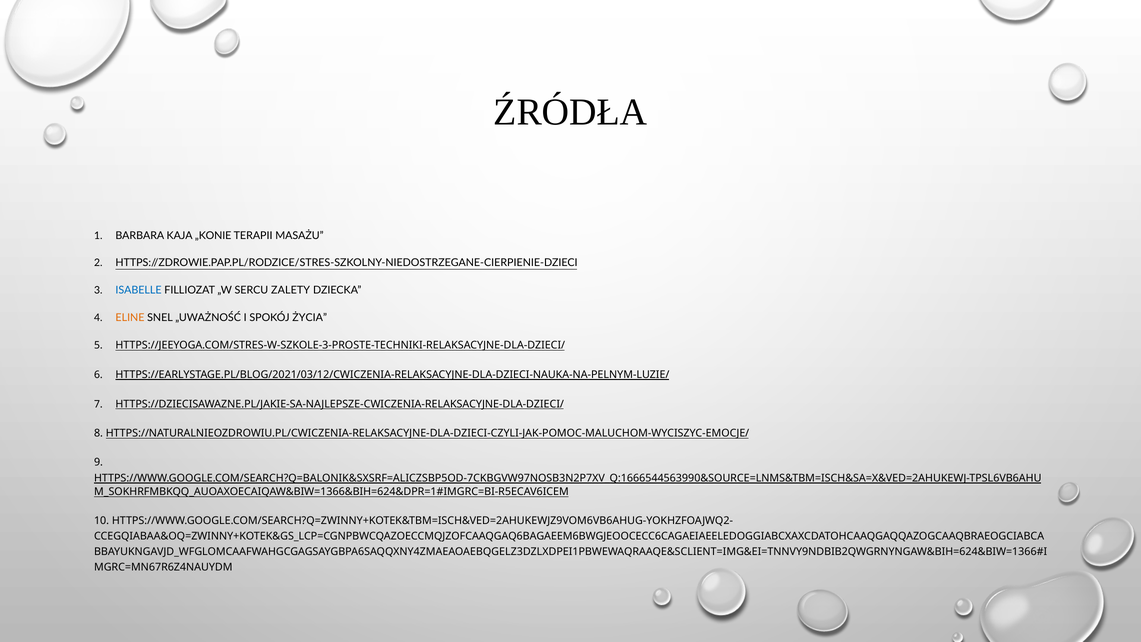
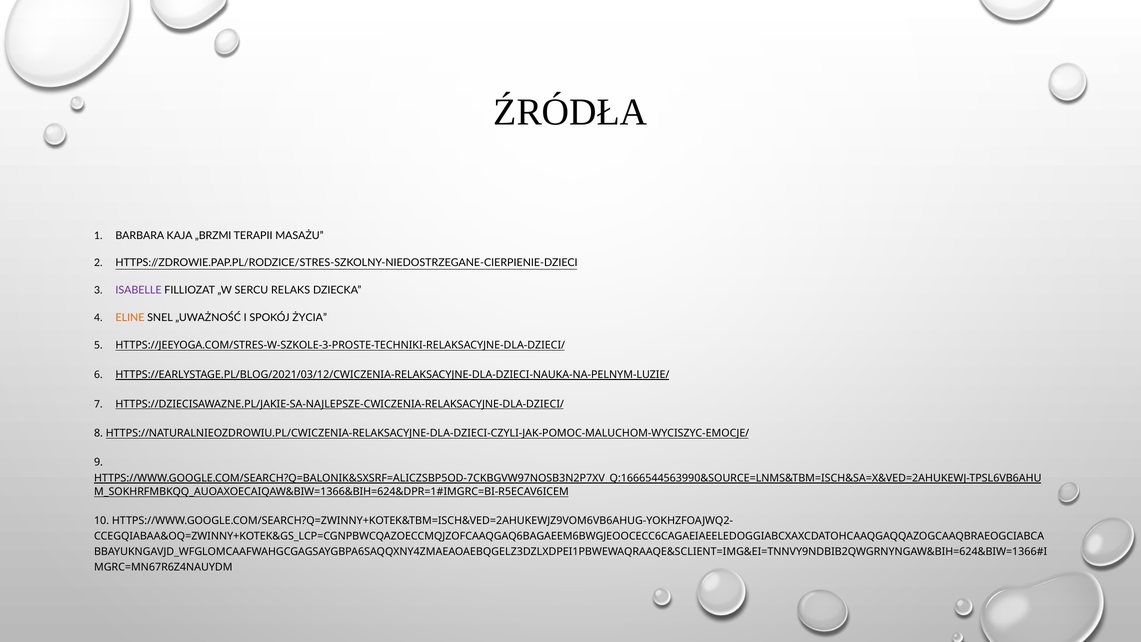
„KONIE: „KONIE -> „BRZMI
ISABELLE colour: blue -> purple
ZALETY: ZALETY -> RELAKS
